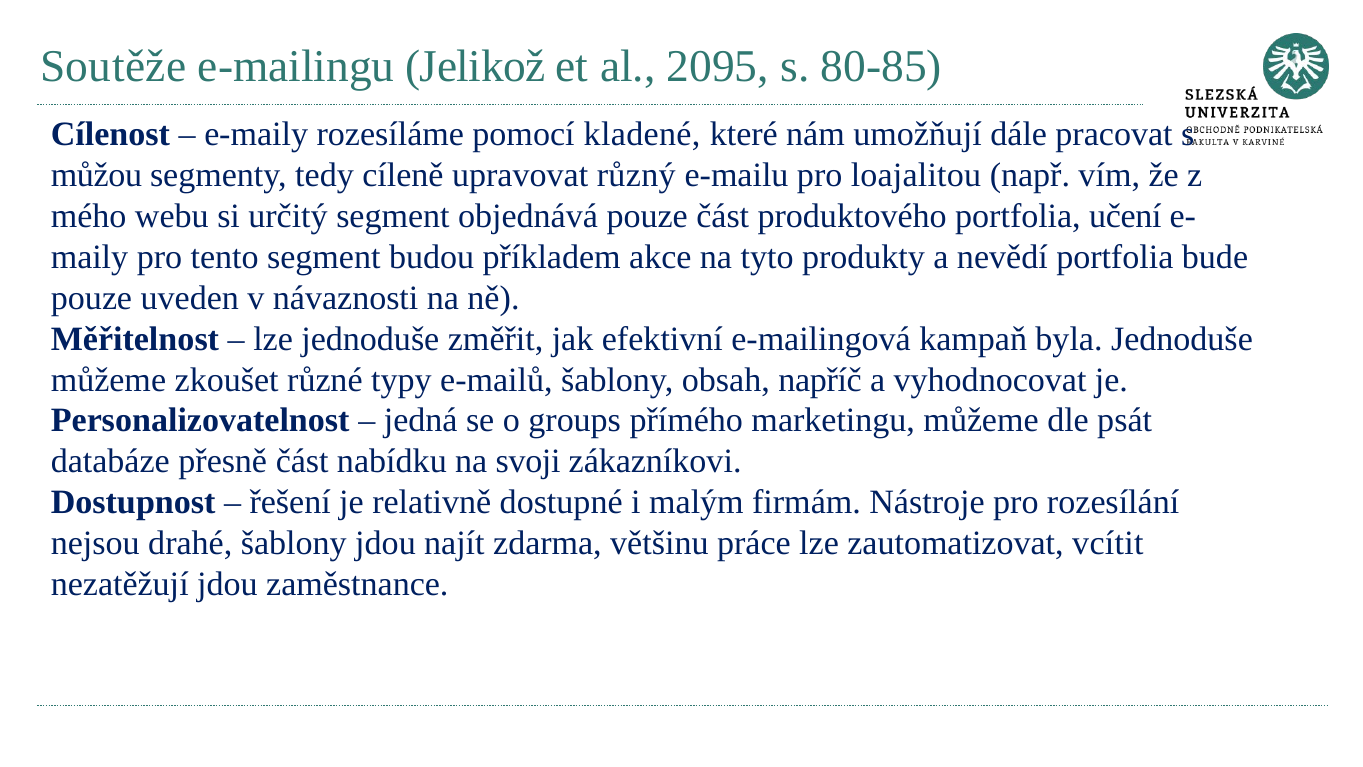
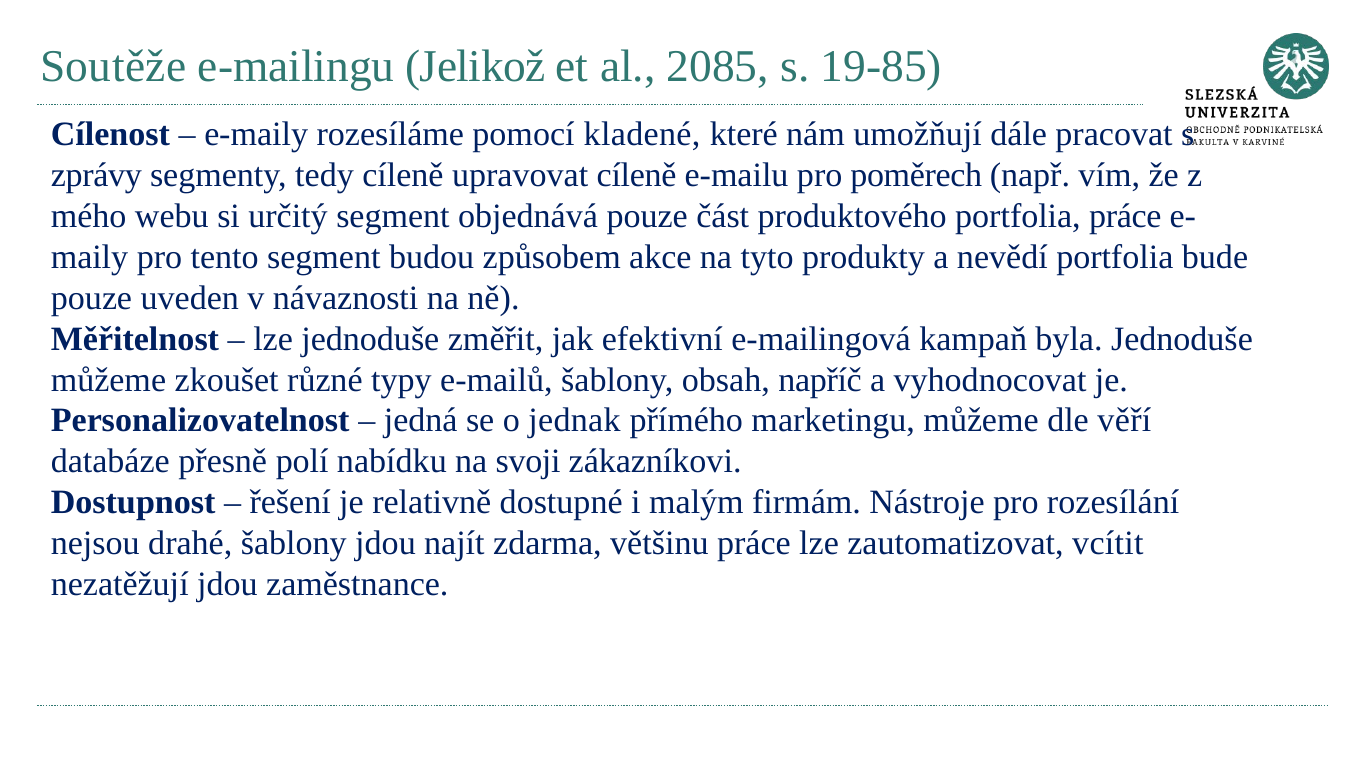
2095: 2095 -> 2085
80-85: 80-85 -> 19-85
můžou: můžou -> zprávy
upravovat různý: různý -> cíleně
loajalitou: loajalitou -> poměrech
portfolia učení: učení -> práce
příkladem: příkladem -> způsobem
groups: groups -> jednak
psát: psát -> věří
přesně část: část -> polí
